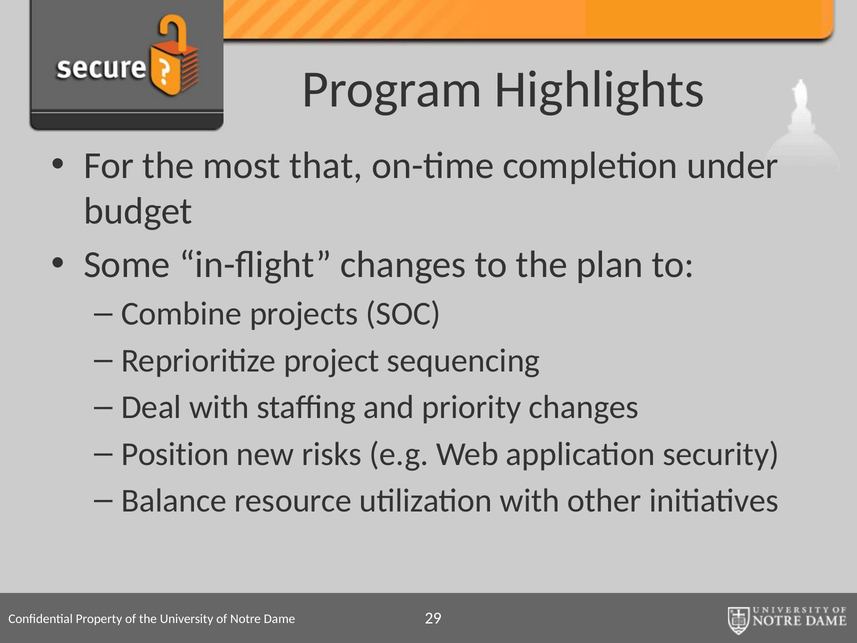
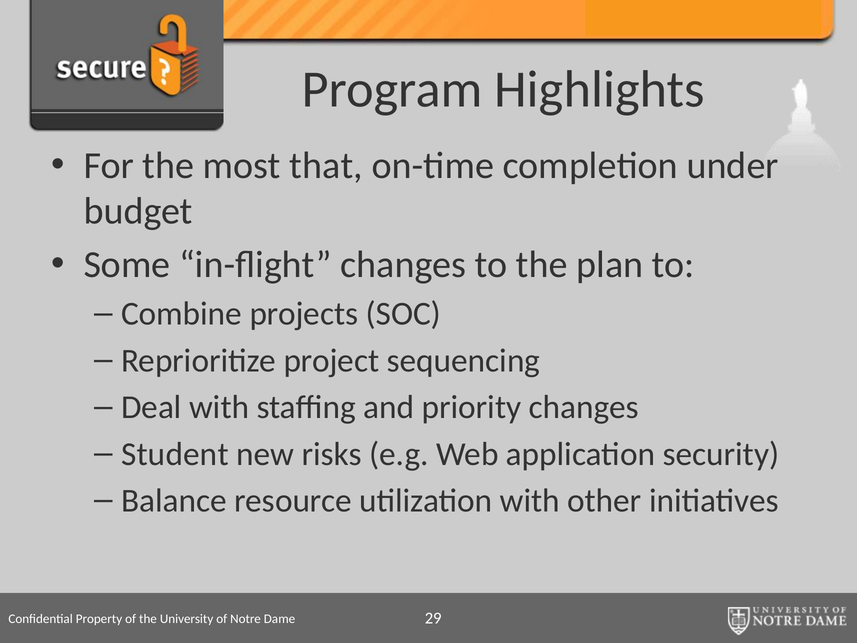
Position: Position -> Student
